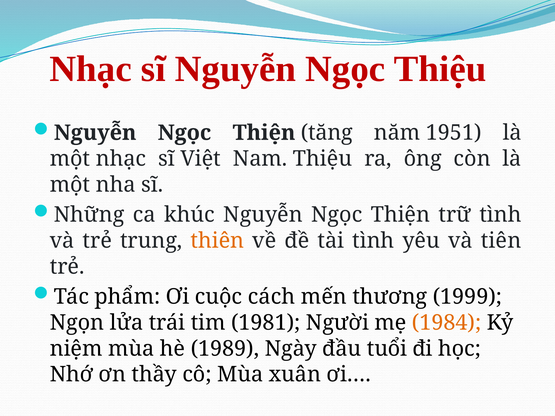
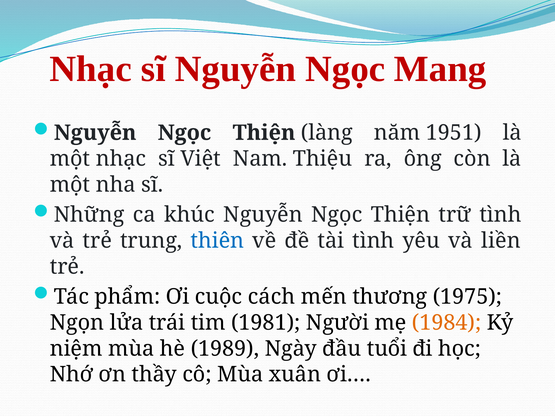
Ngọc Thiệu: Thiệu -> Mang
tăng: tăng -> làng
thiên colour: orange -> blue
tiên: tiên -> liền
1999: 1999 -> 1975
